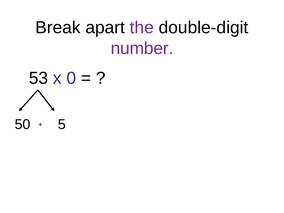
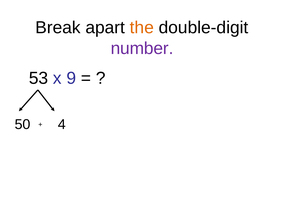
the colour: purple -> orange
0: 0 -> 9
5: 5 -> 4
